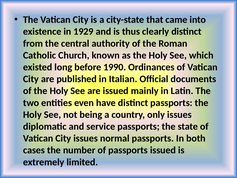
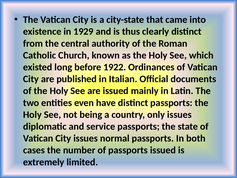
1990: 1990 -> 1922
